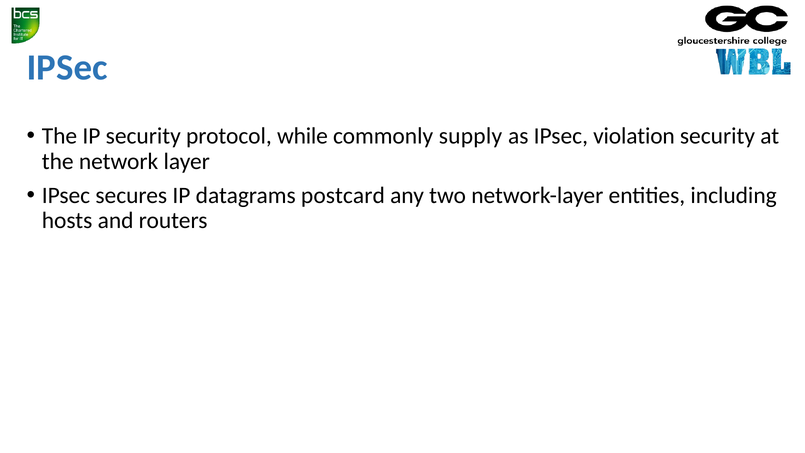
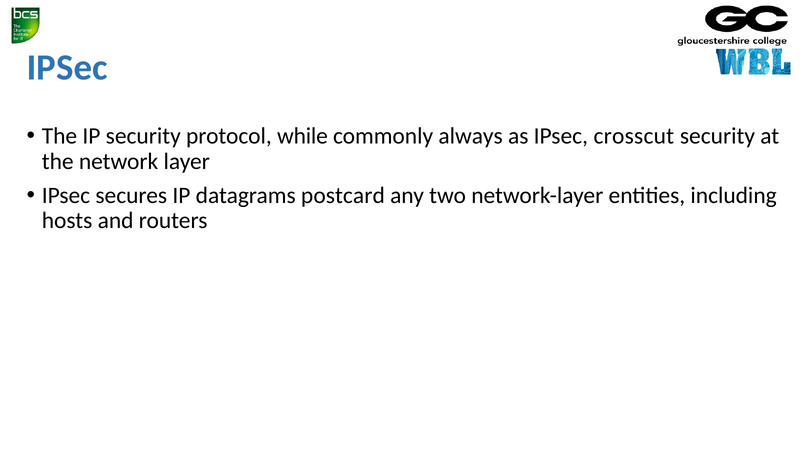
supply: supply -> always
violation: violation -> crosscut
